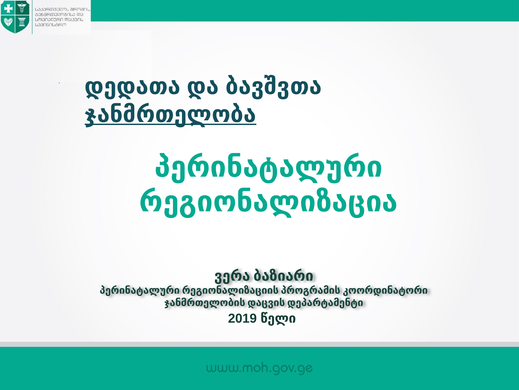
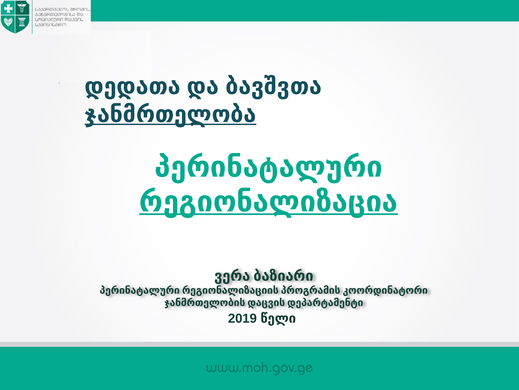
რეგიონალიზაცია underline: none -> present
